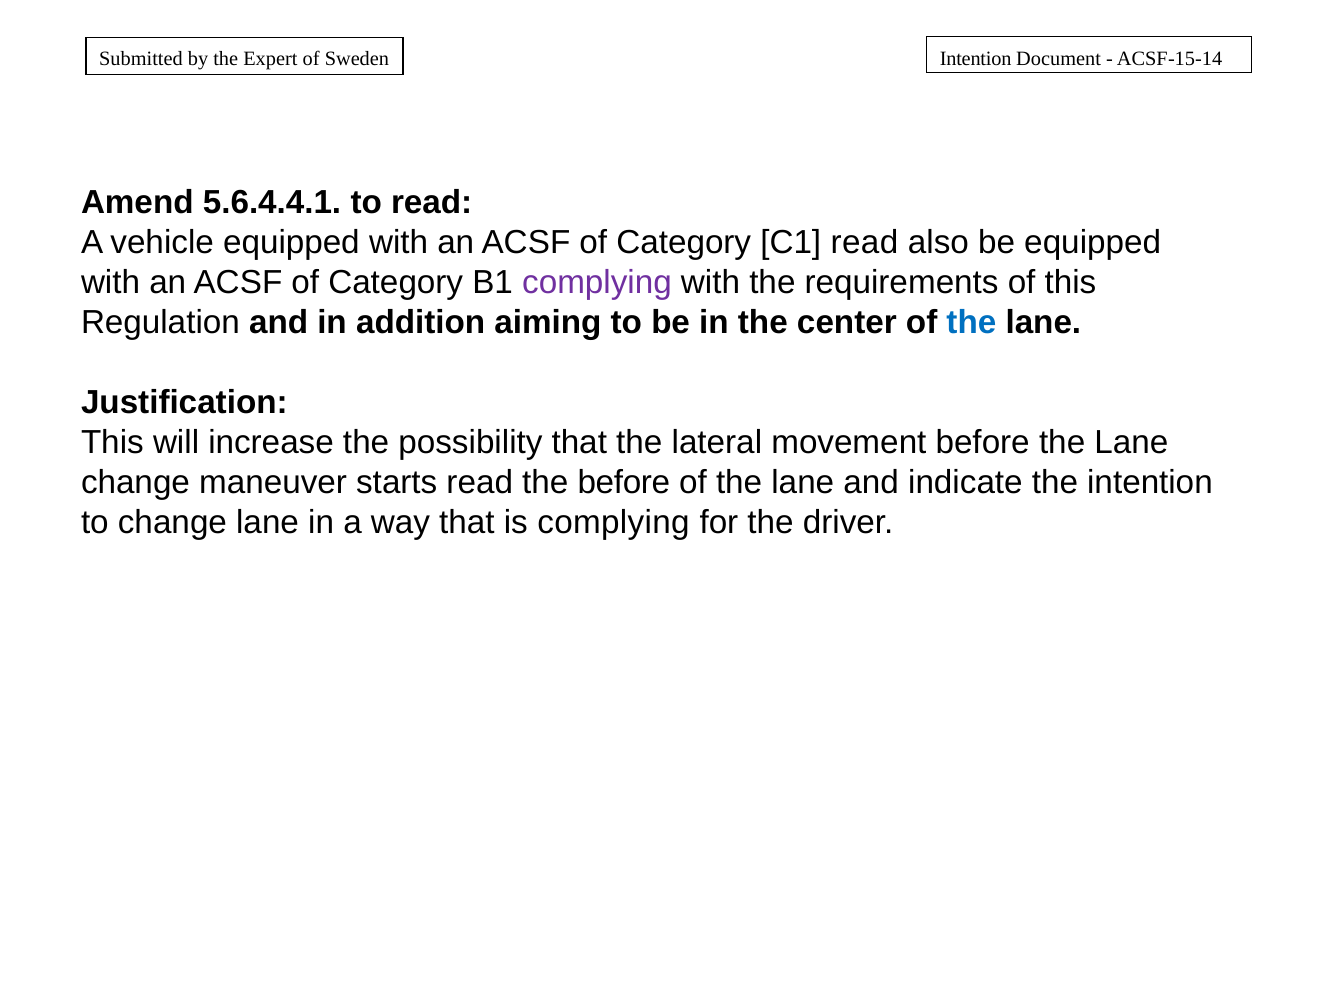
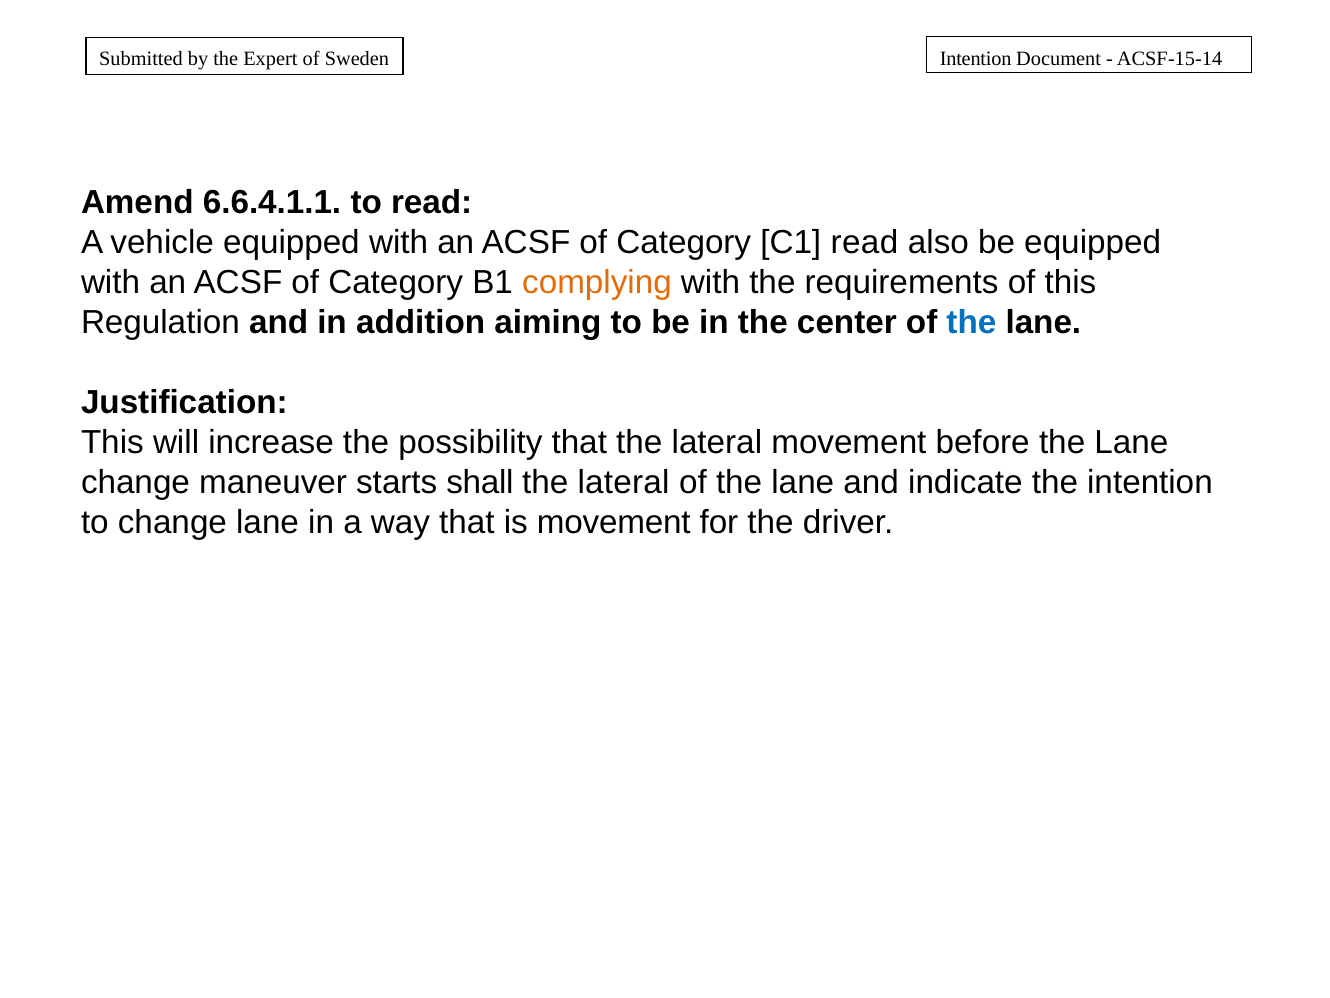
5.6.4.4.1: 5.6.4.4.1 -> 6.6.4.1.1
complying at (597, 283) colour: purple -> orange
starts read: read -> shall
before at (624, 482): before -> lateral
is complying: complying -> movement
